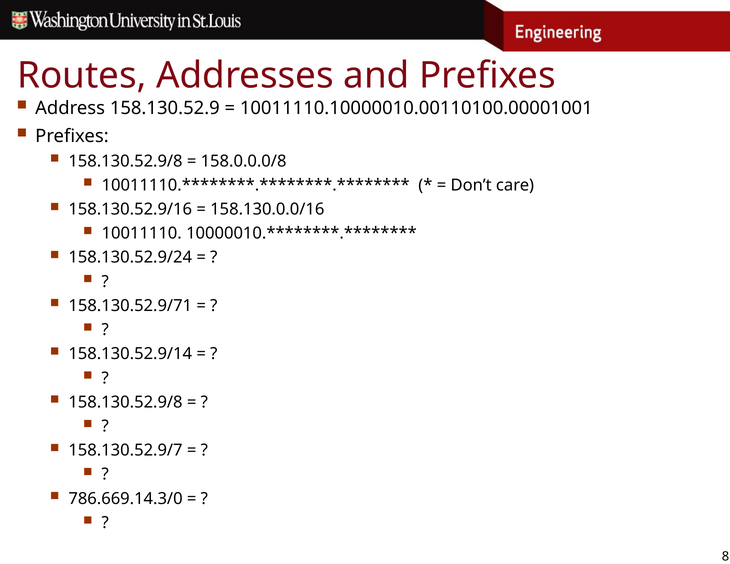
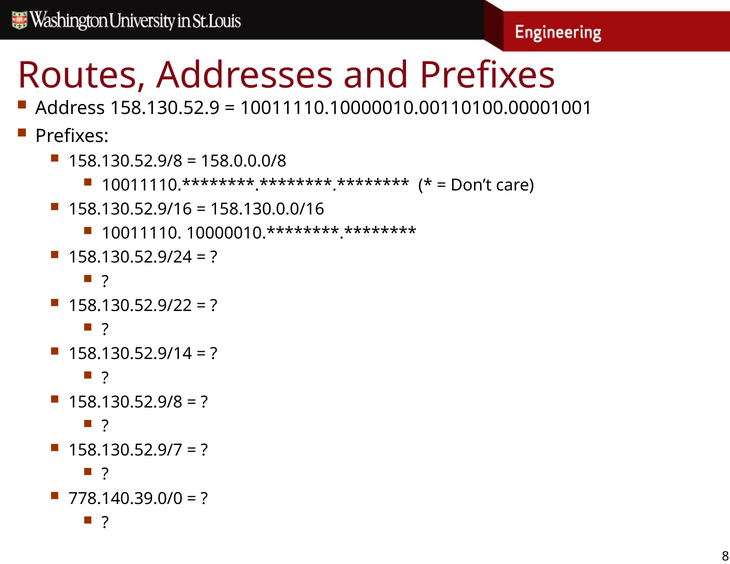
158.130.52.9/71: 158.130.52.9/71 -> 158.130.52.9/22
786.669.14.3/0: 786.669.14.3/0 -> 778.140.39.0/0
